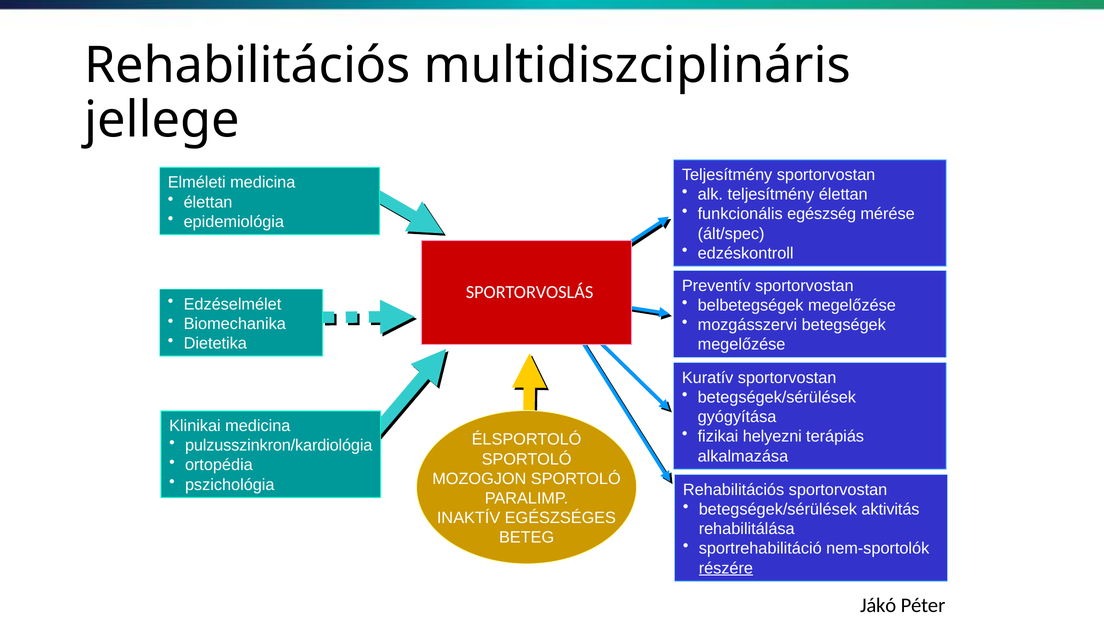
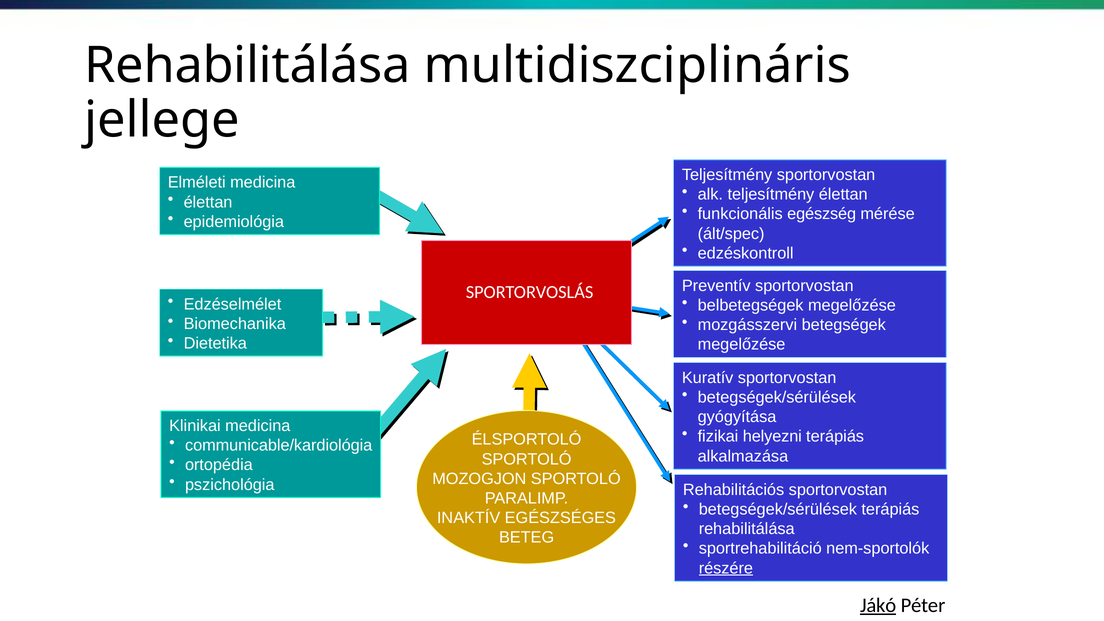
Rehabilitációs at (247, 65): Rehabilitációs -> Rehabilitálása
pulzusszinkron/kardiológia: pulzusszinkron/kardiológia -> communicable/kardiológia
betegségek/sérülések aktivitás: aktivitás -> terápiás
Jákó underline: none -> present
